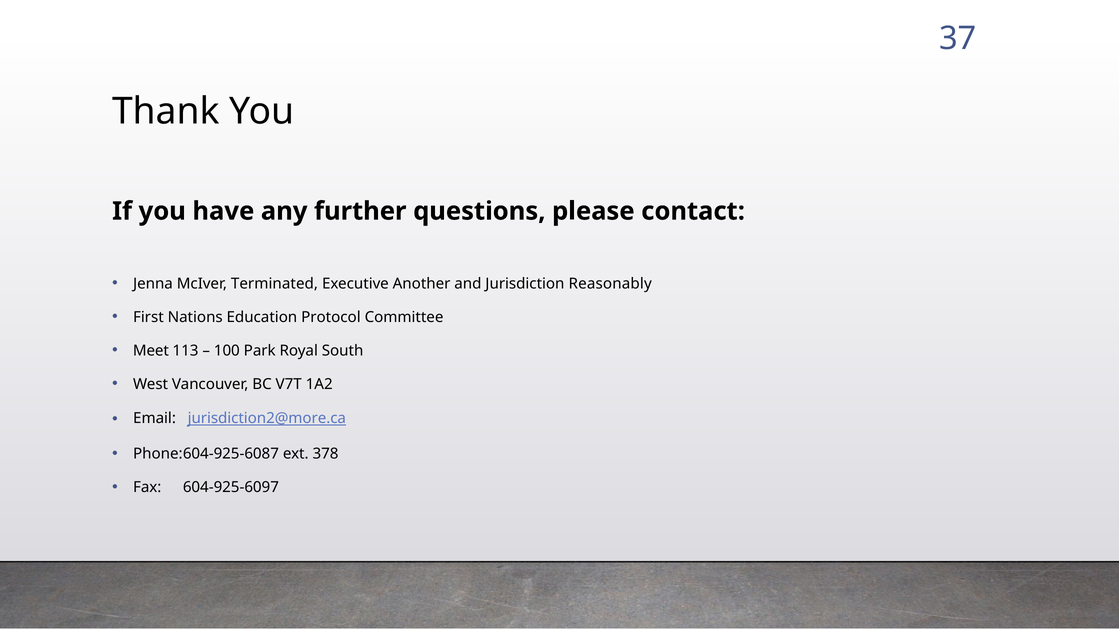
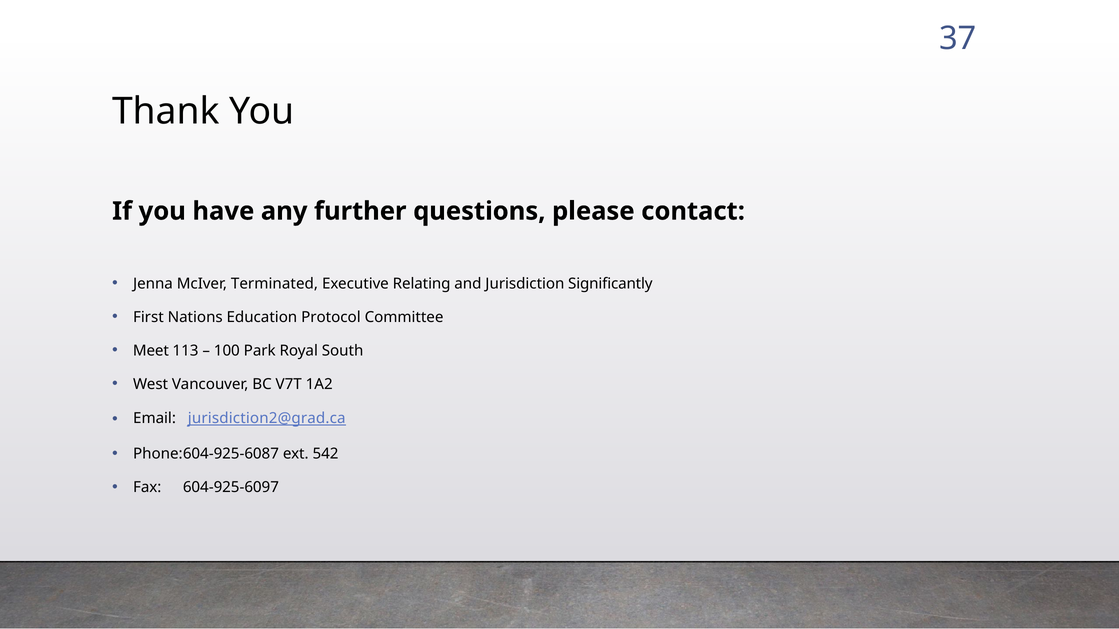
Another: Another -> Relating
Reasonably: Reasonably -> Significantly
jurisdiction2@more.ca: jurisdiction2@more.ca -> jurisdiction2@grad.ca
378: 378 -> 542
